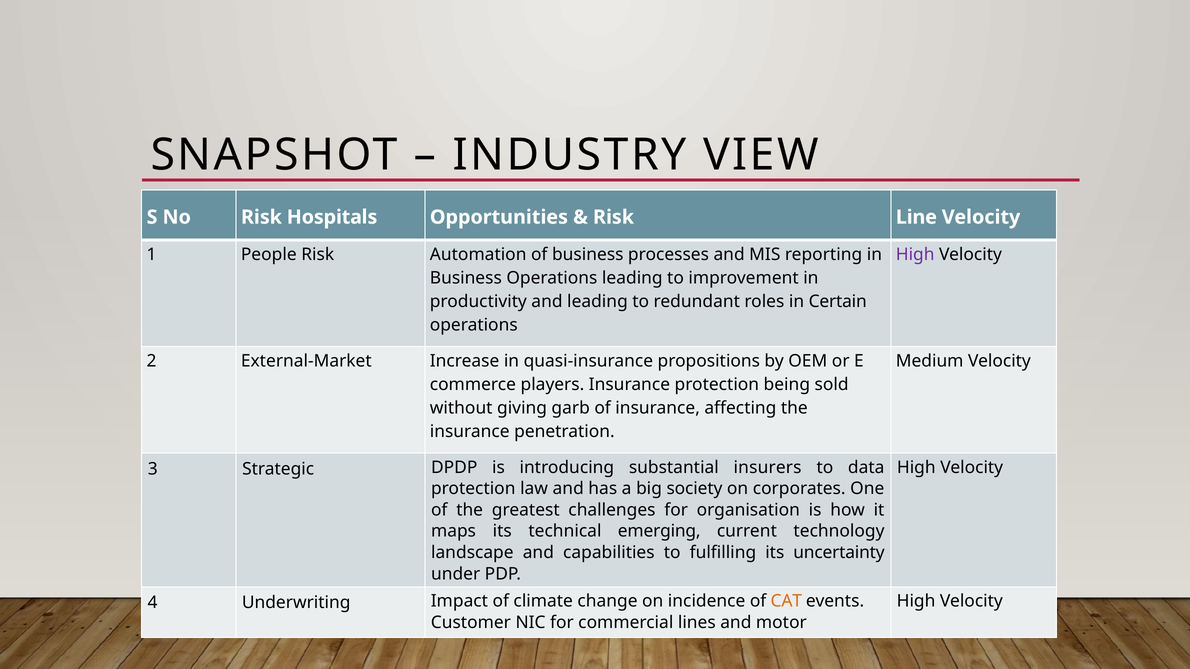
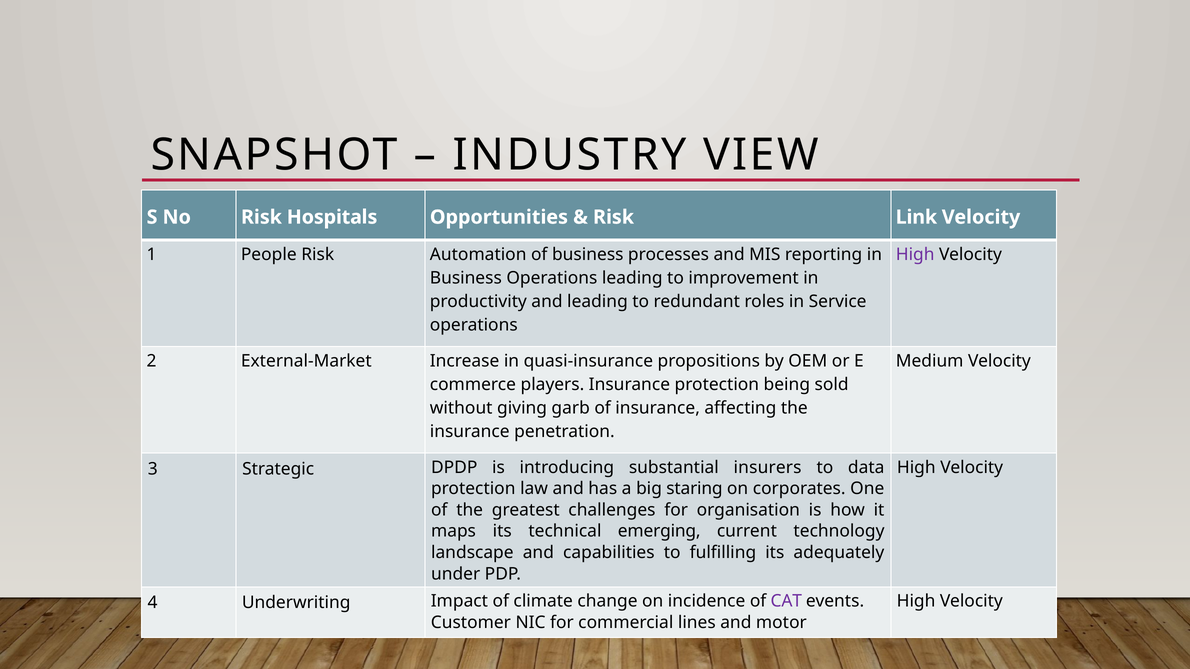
Line: Line -> Link
Certain: Certain -> Service
society: society -> staring
uncertainty: uncertainty -> adequately
CAT colour: orange -> purple
